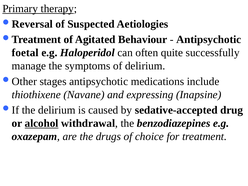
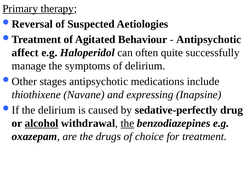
foetal: foetal -> affect
sedative-accepted: sedative-accepted -> sedative-perfectly
the at (127, 123) underline: none -> present
